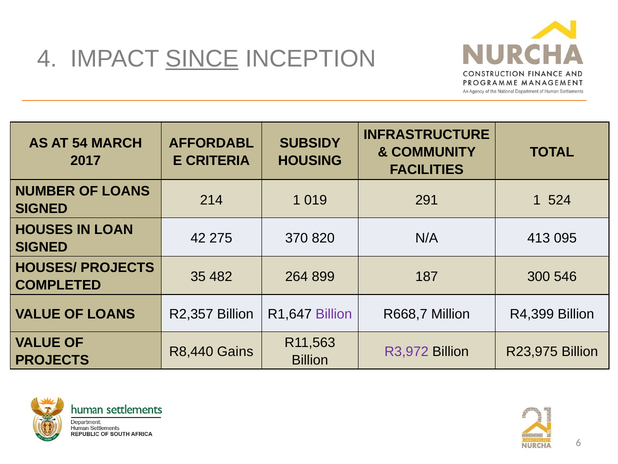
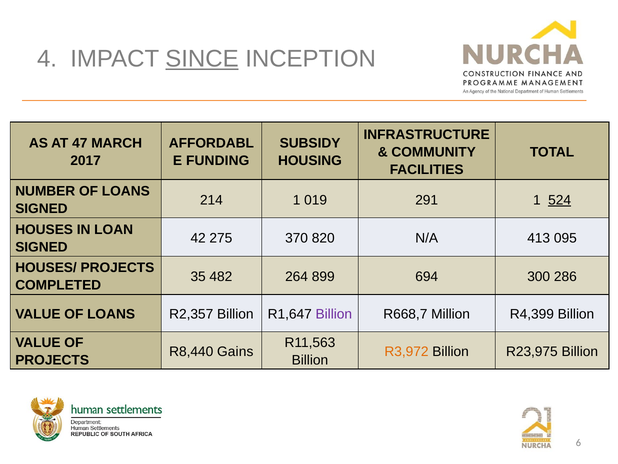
54: 54 -> 47
CRITERIA: CRITERIA -> FUNDING
524 underline: none -> present
187: 187 -> 694
546: 546 -> 286
R3,972 colour: purple -> orange
